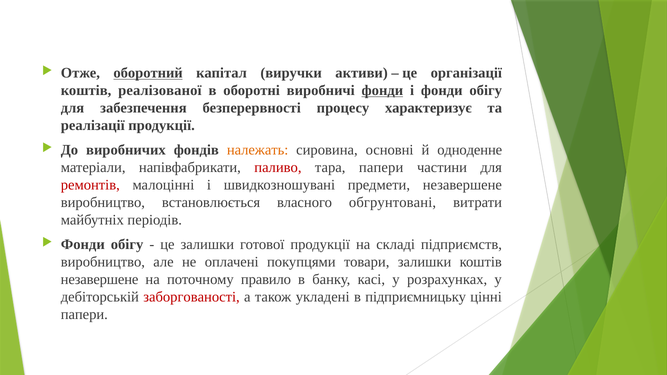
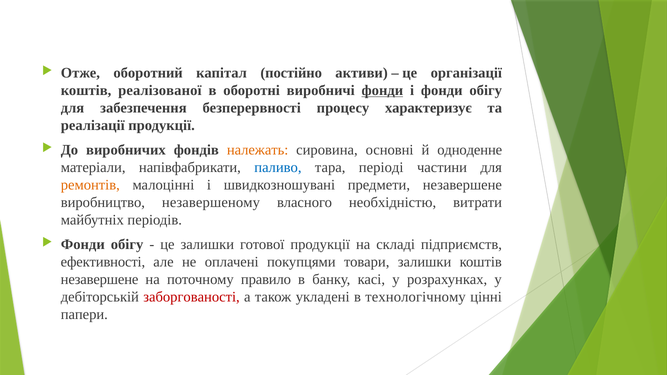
оборотний underline: present -> none
виручки: виручки -> постійно
паливо colour: red -> blue
тара папери: папери -> періоді
ремонтів colour: red -> orange
встановлюється: встановлюється -> незавершеному
обгрунтовані: обгрунтовані -> необхідністю
виробництво at (103, 262): виробництво -> ефективності
підприємницьку: підприємницьку -> технологічному
